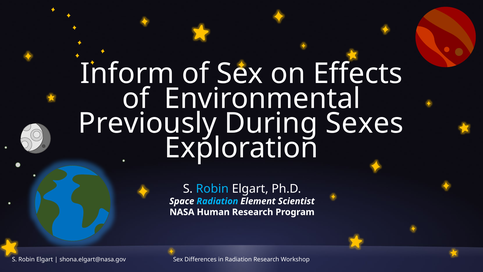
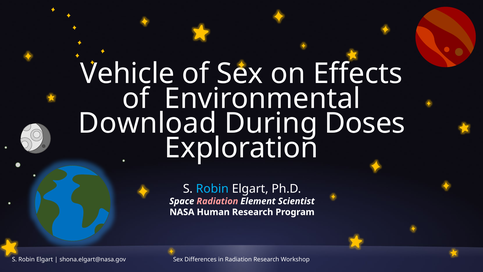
Inform: Inform -> Vehicle
Previously: Previously -> Download
Sexes: Sexes -> Doses
Radiation at (217, 201) colour: light blue -> pink
